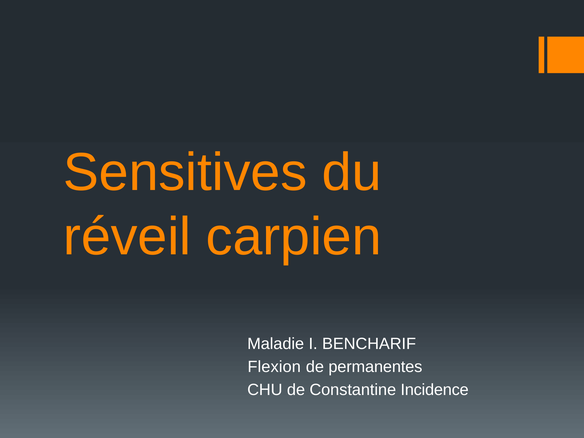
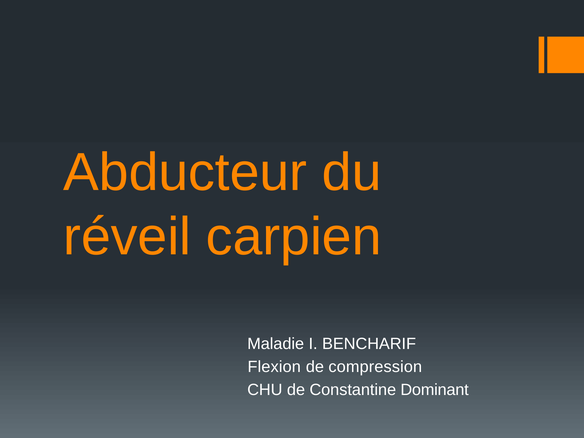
Sensitives: Sensitives -> Abducteur
permanentes: permanentes -> compression
Incidence: Incidence -> Dominant
